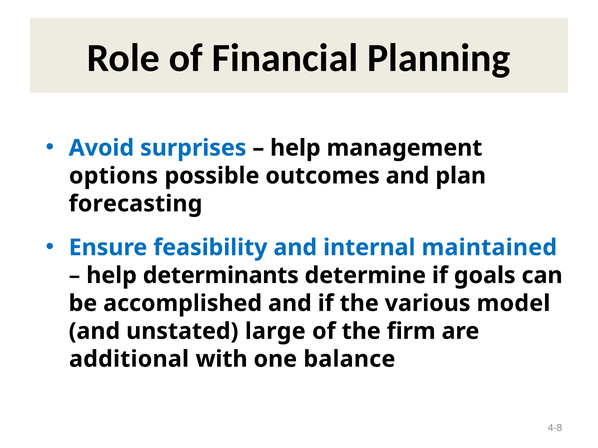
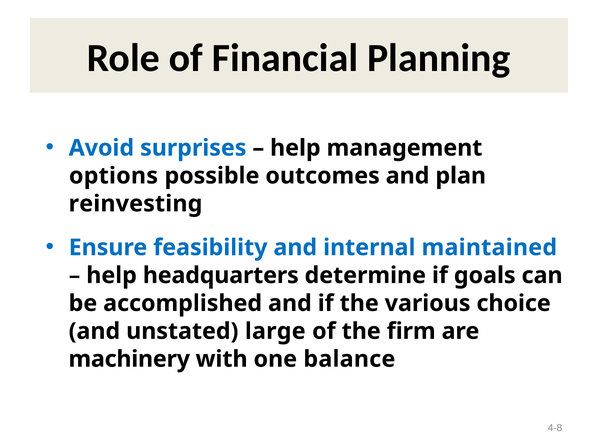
forecasting: forecasting -> reinvesting
determinants: determinants -> headquarters
model: model -> choice
additional: additional -> machinery
